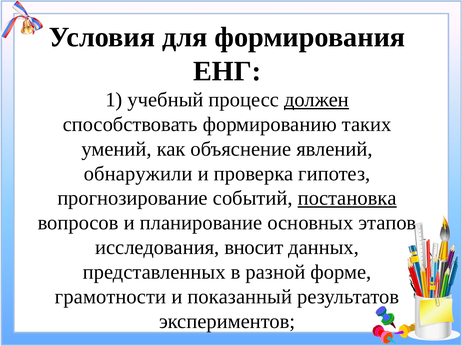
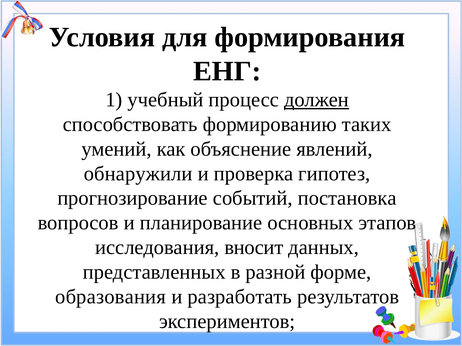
постановка underline: present -> none
грамотности: грамотности -> образования
показанный: показанный -> разработать
